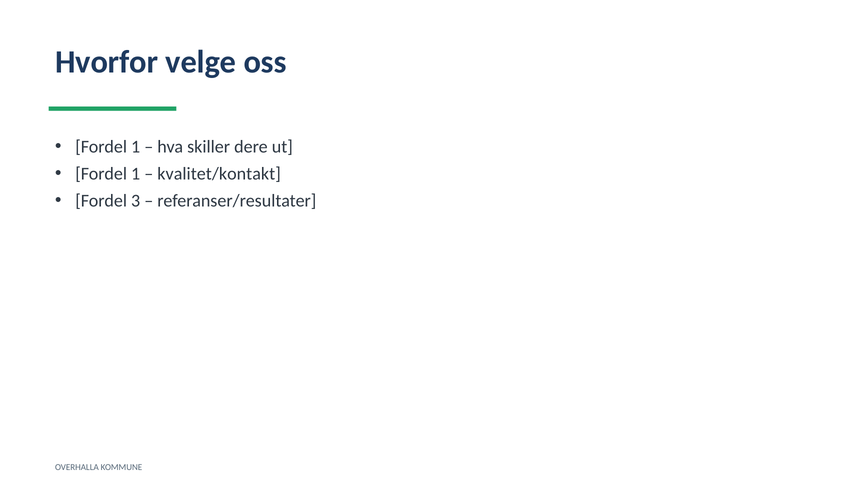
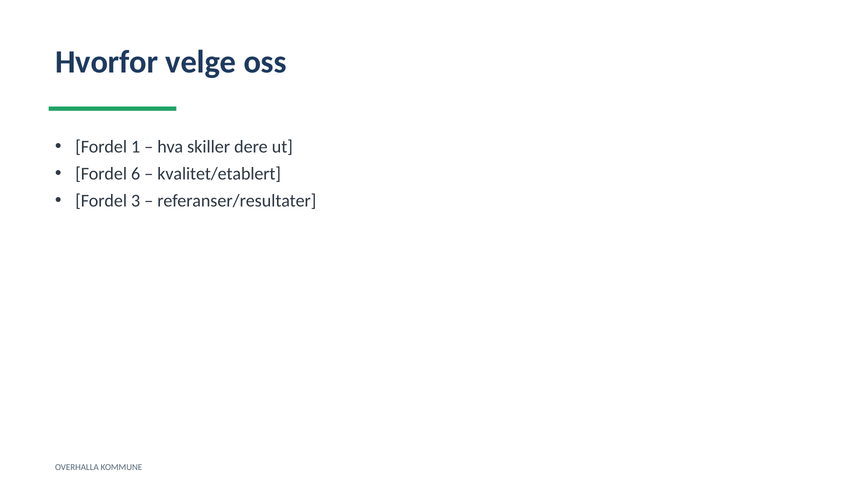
1 at (136, 174): 1 -> 6
kvalitet/kontakt: kvalitet/kontakt -> kvalitet/etablert
